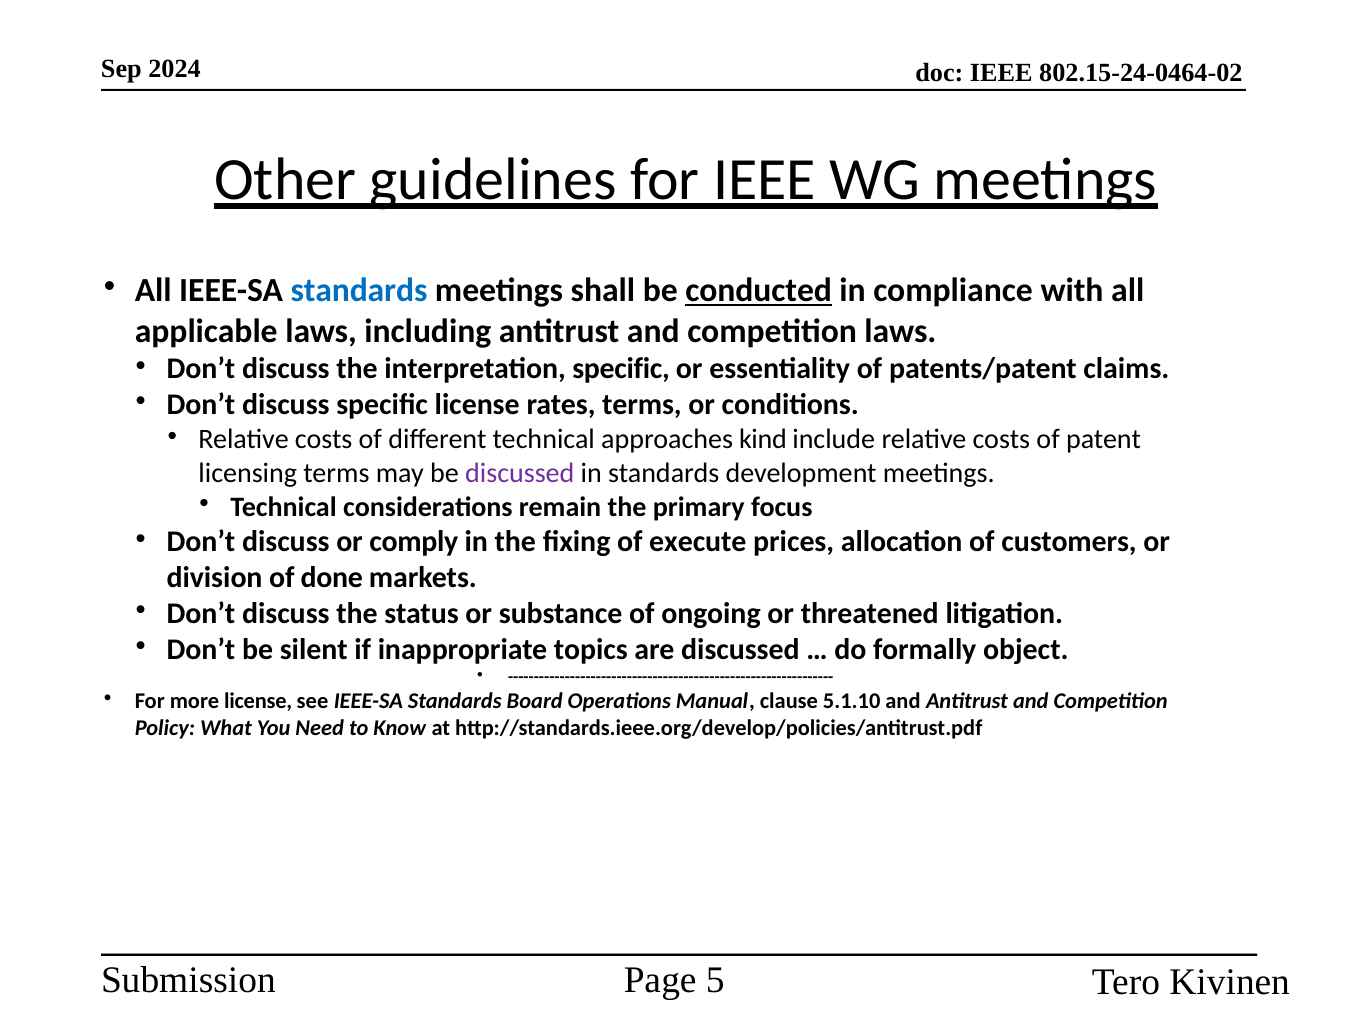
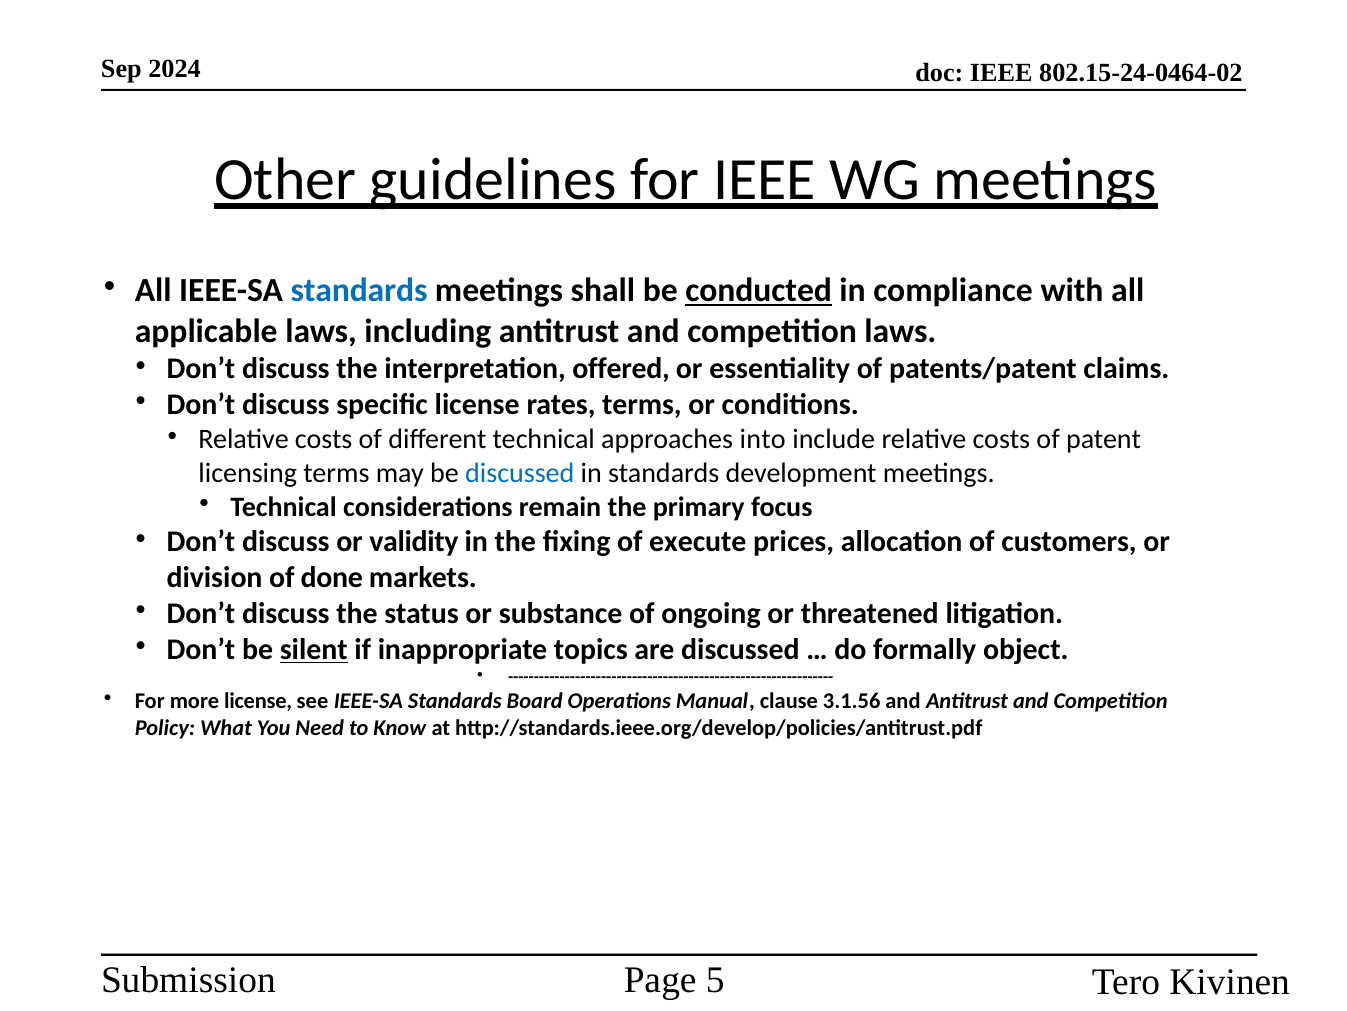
interpretation specific: specific -> offered
kind: kind -> into
discussed at (520, 473) colour: purple -> blue
comply: comply -> validity
silent underline: none -> present
5.1.10: 5.1.10 -> 3.1.56
